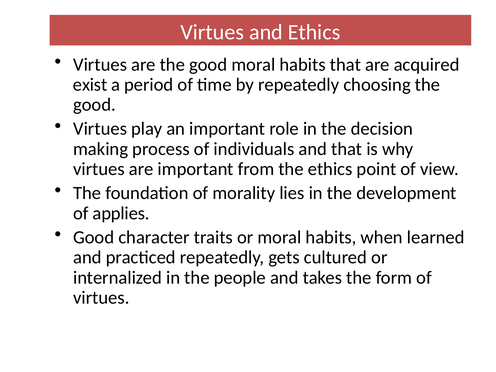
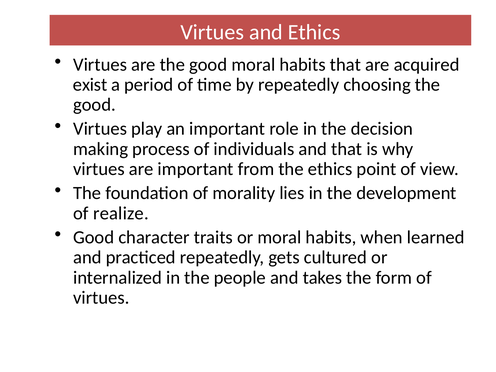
applies: applies -> realize
